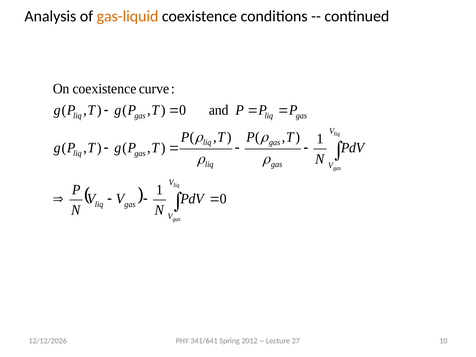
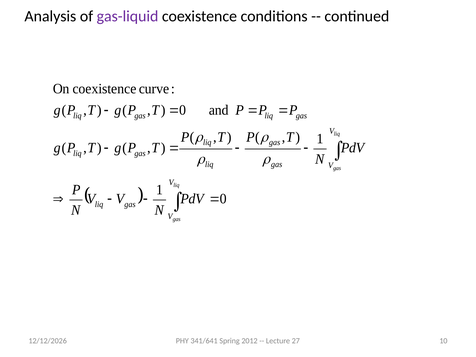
gas-liquid colour: orange -> purple
